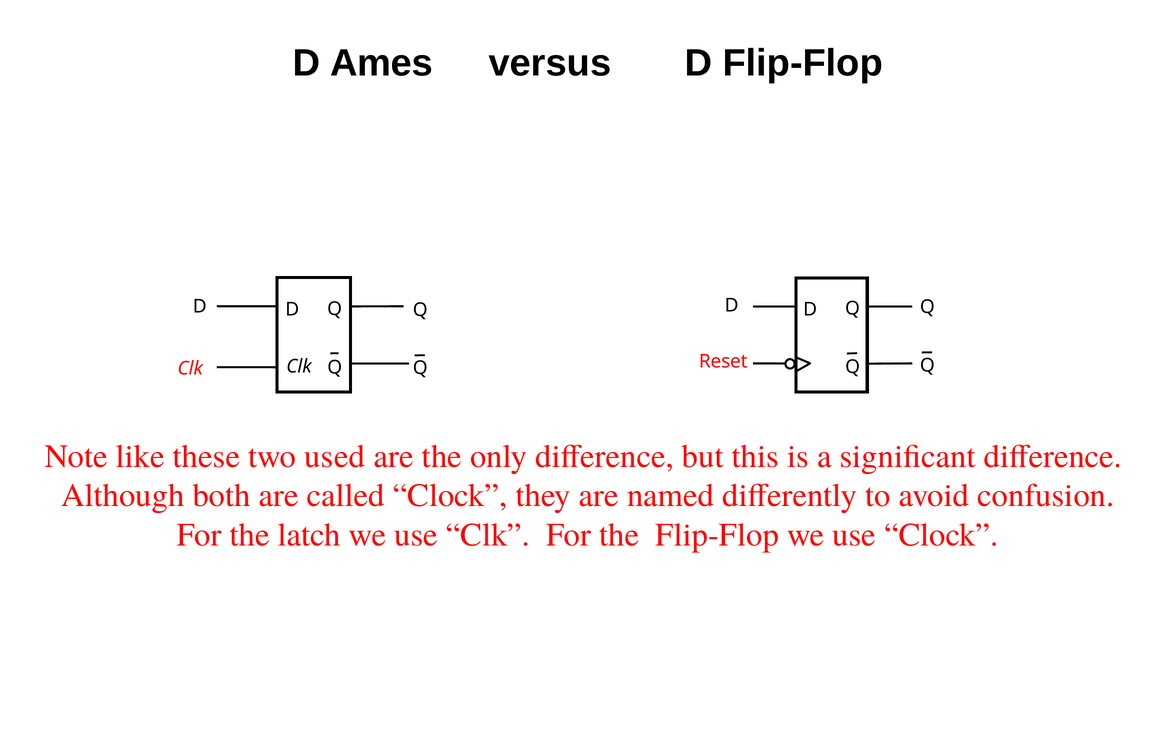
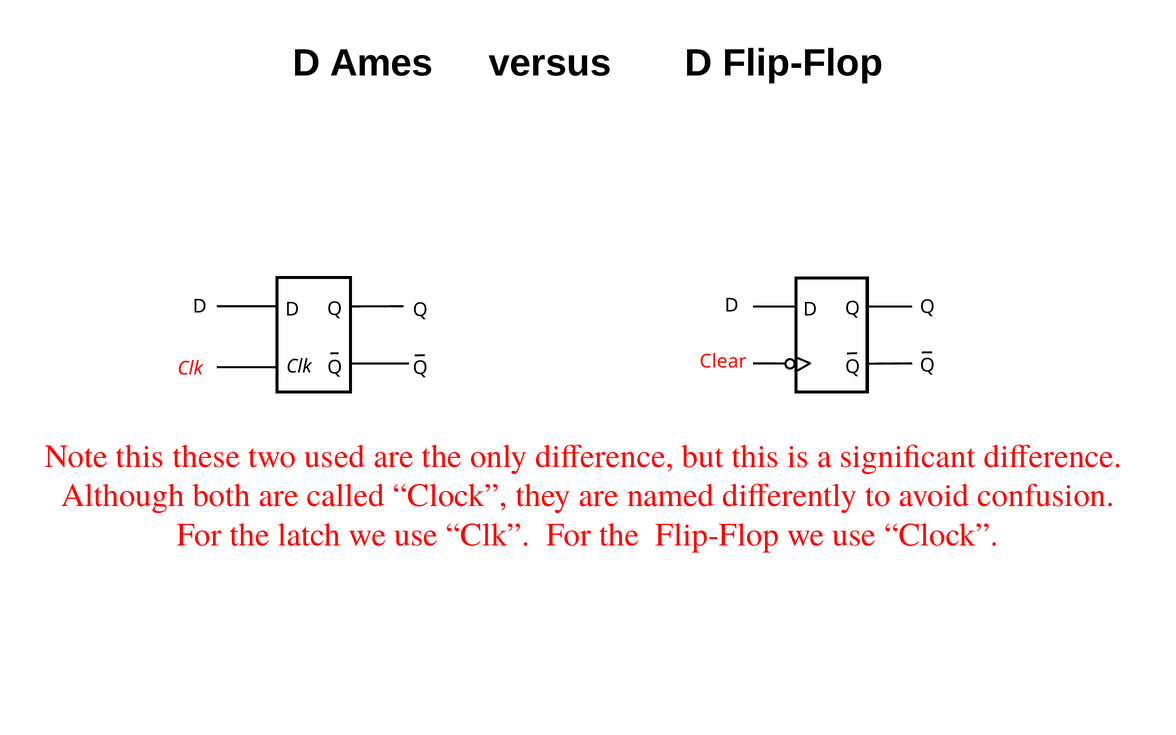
Reset: Reset -> Clear
Note like: like -> this
